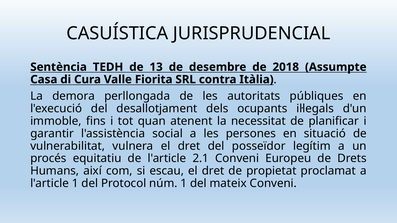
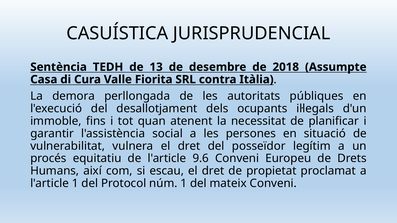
2.1: 2.1 -> 9.6
